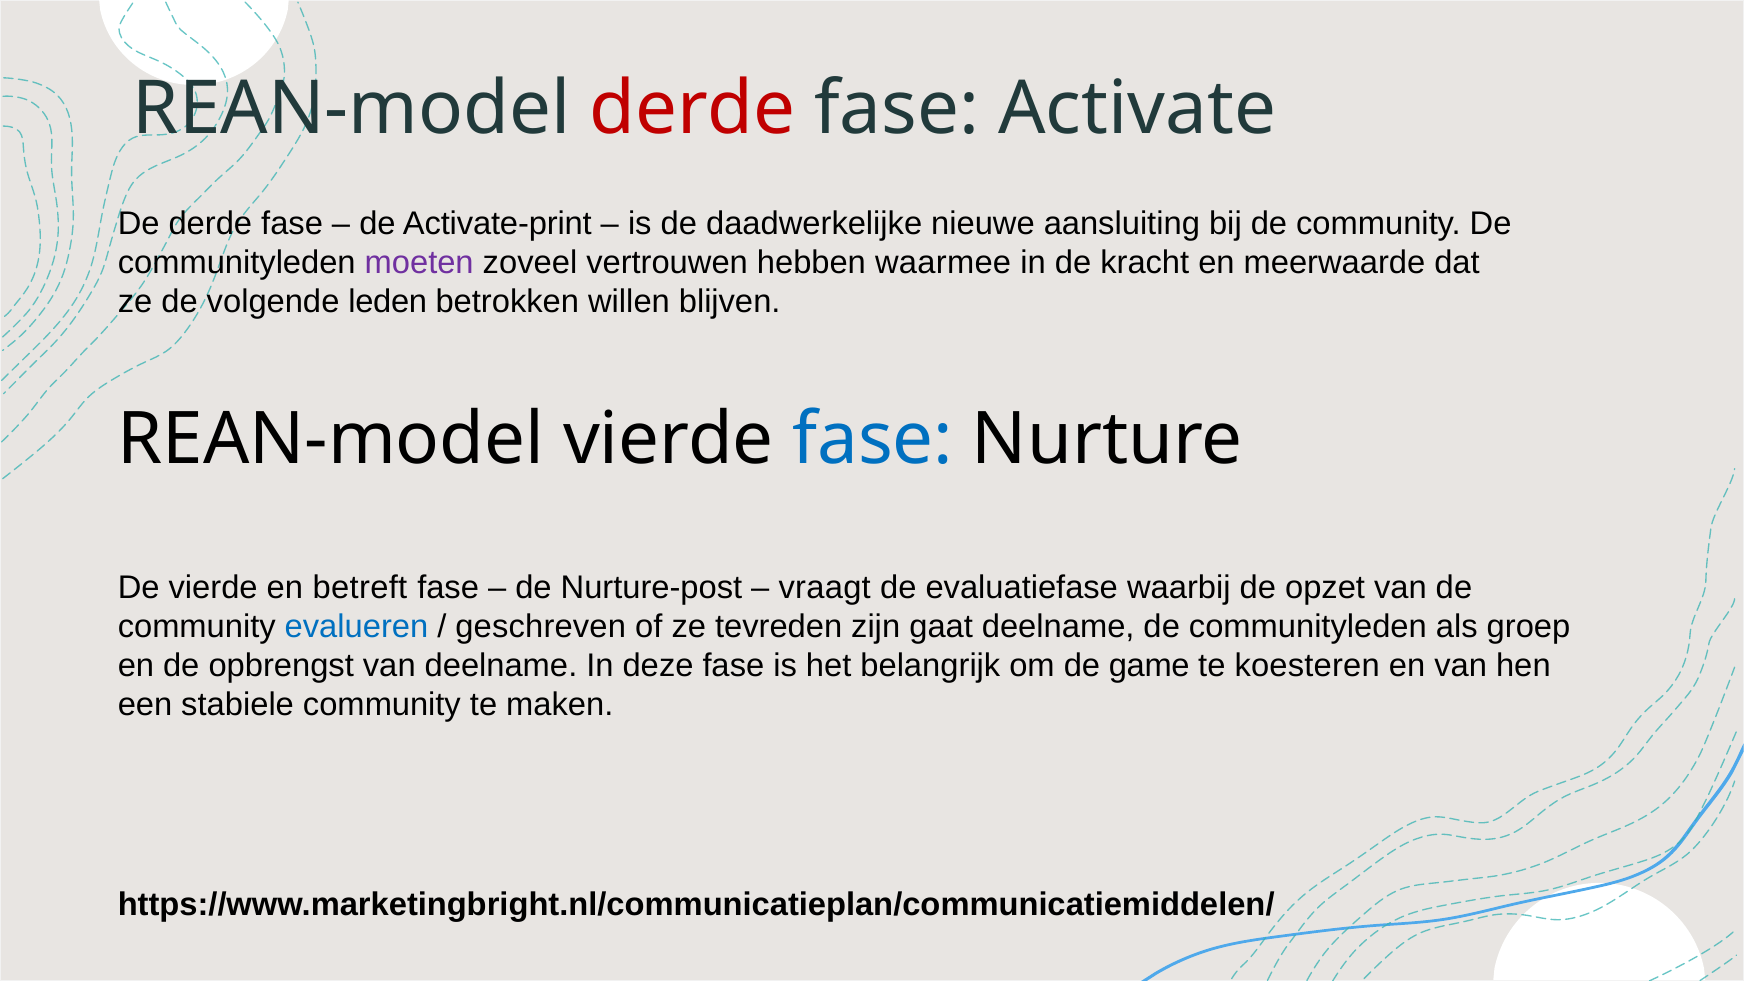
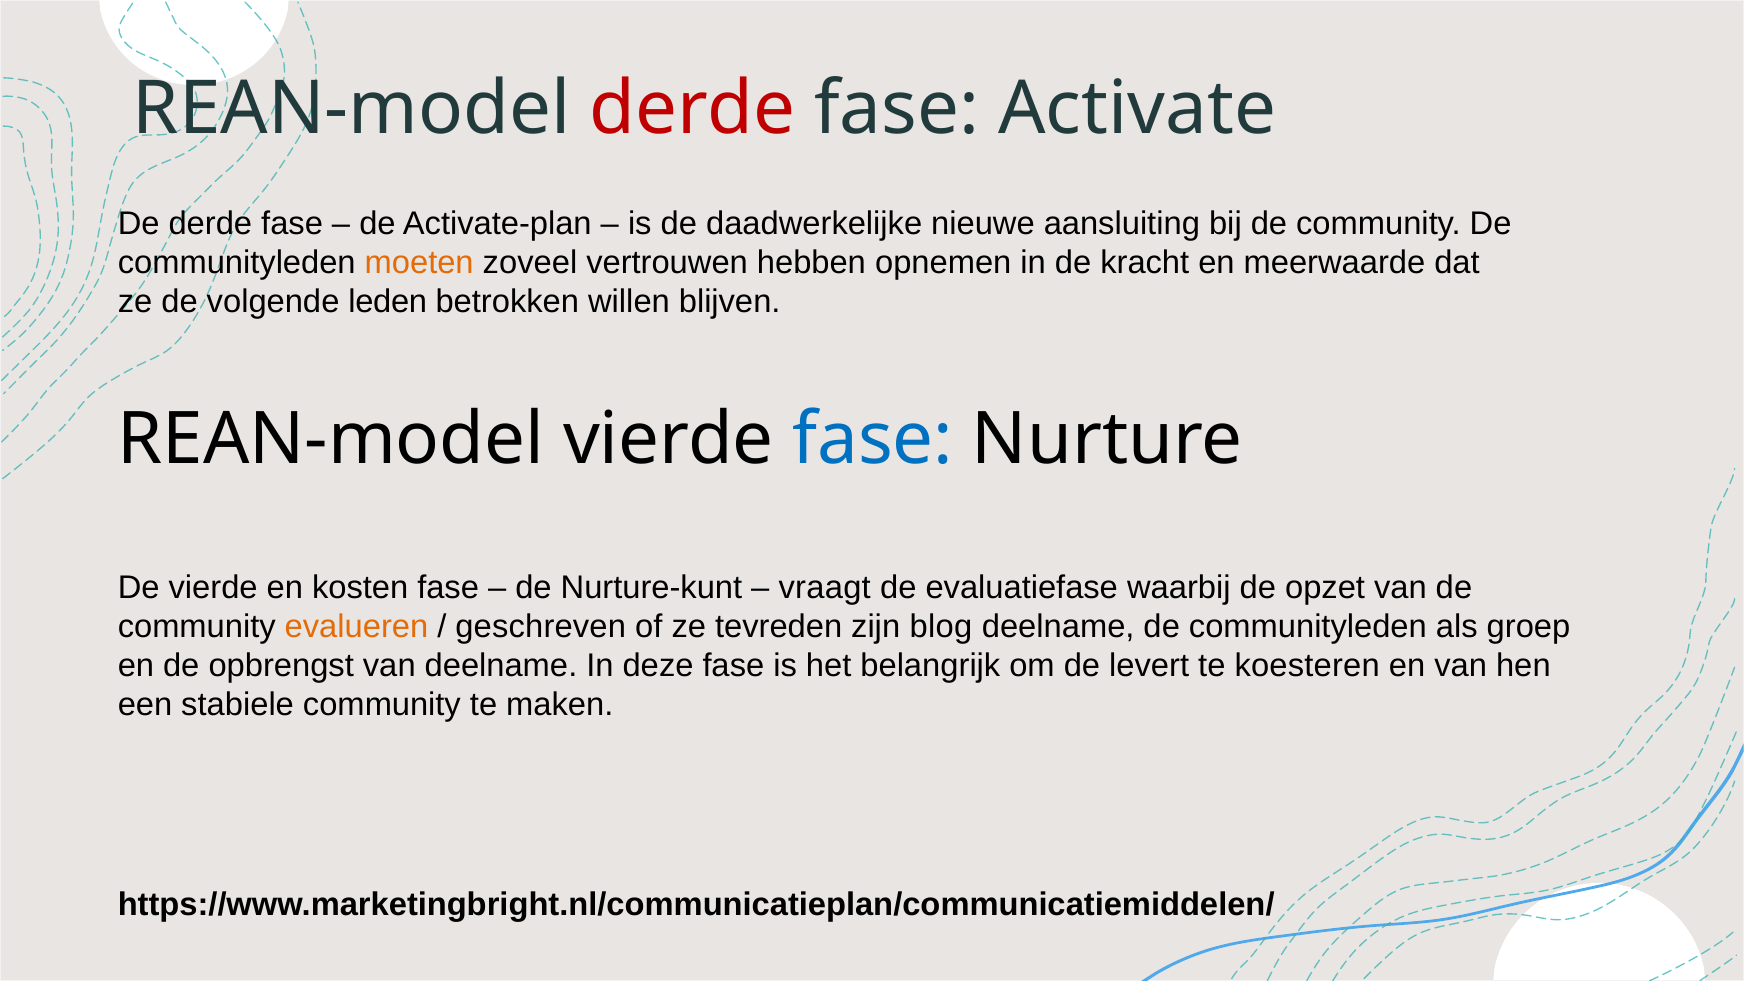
Activate-print: Activate-print -> Activate-plan
moeten colour: purple -> orange
waarmee: waarmee -> opnemen
betreft: betreft -> kosten
Nurture-post: Nurture-post -> Nurture-kunt
evalueren colour: blue -> orange
gaat: gaat -> blog
game: game -> levert
